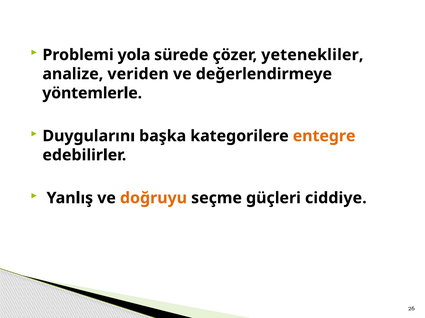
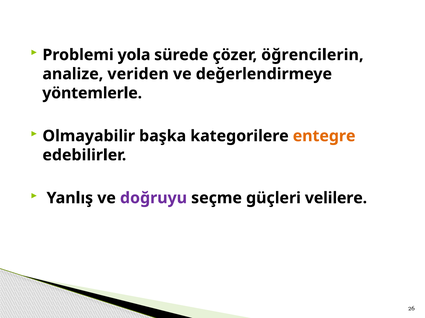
yetenekliler: yetenekliler -> öğrencilerin
Duygularını: Duygularını -> Olmayabilir
doğruyu colour: orange -> purple
ciddiye: ciddiye -> velilere
